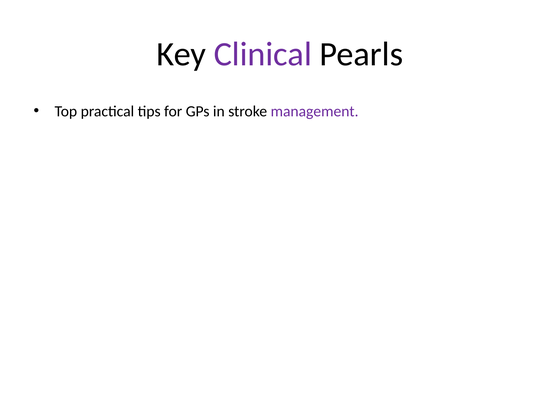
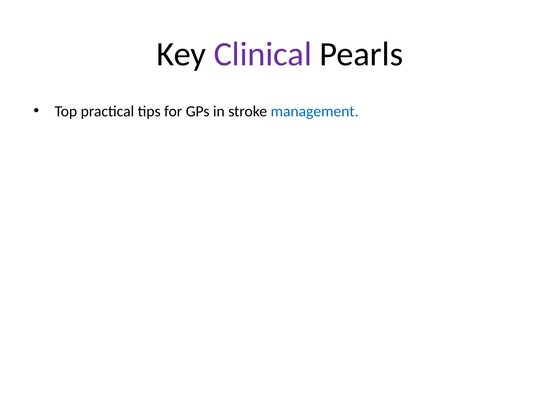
management colour: purple -> blue
